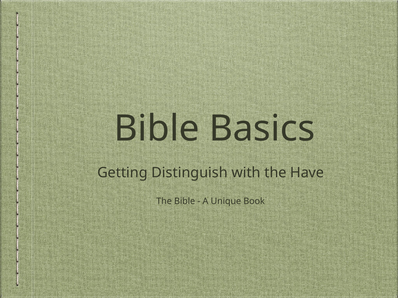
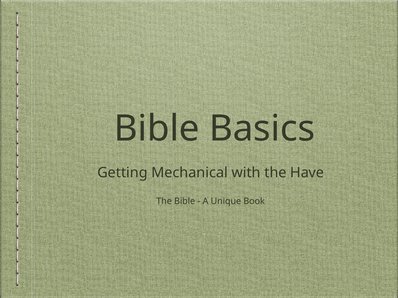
Distinguish: Distinguish -> Mechanical
